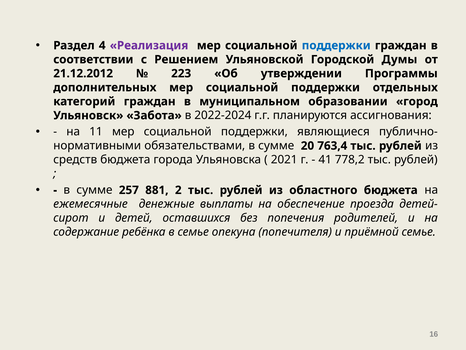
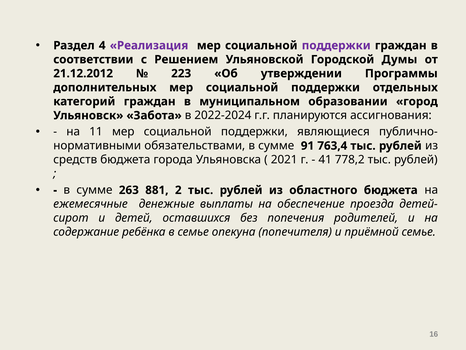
поддержки at (336, 45) colour: blue -> purple
20: 20 -> 91
257: 257 -> 263
